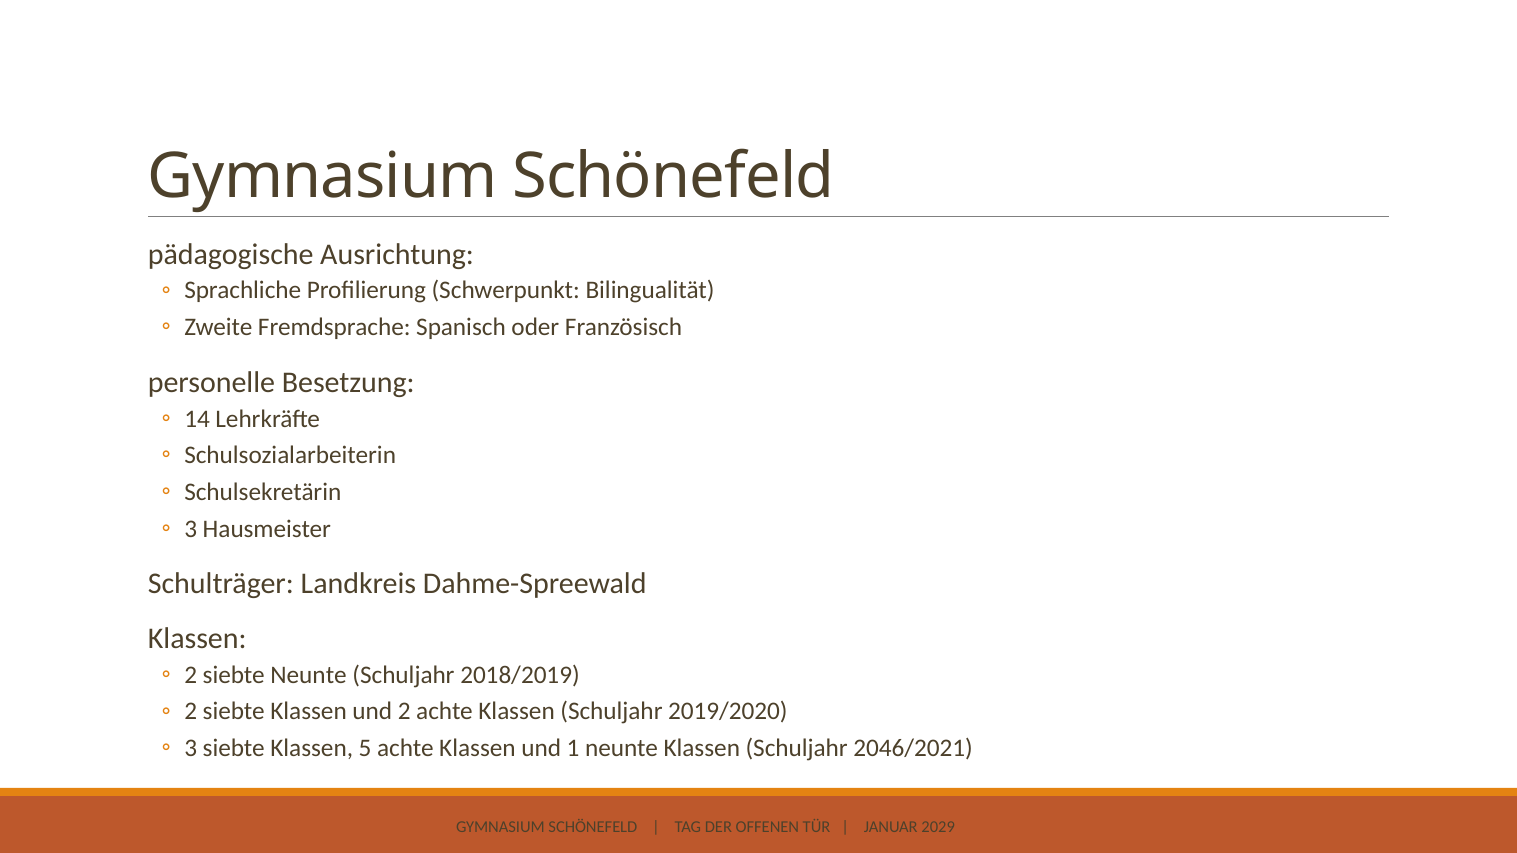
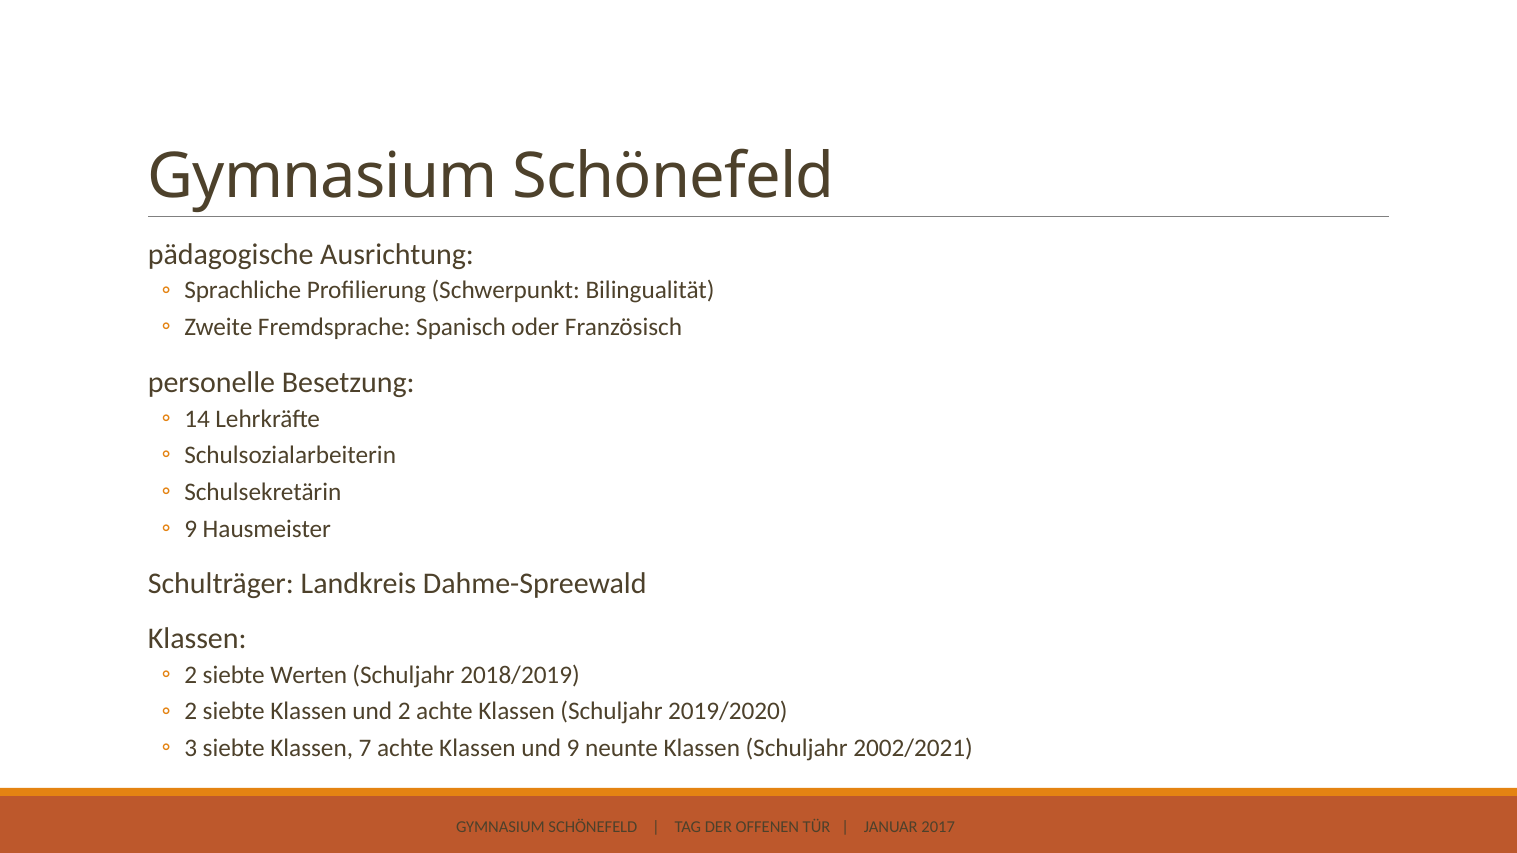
3 at (191, 529): 3 -> 9
siebte Neunte: Neunte -> Werten
5: 5 -> 7
und 1: 1 -> 9
2046/2021: 2046/2021 -> 2002/2021
2029: 2029 -> 2017
